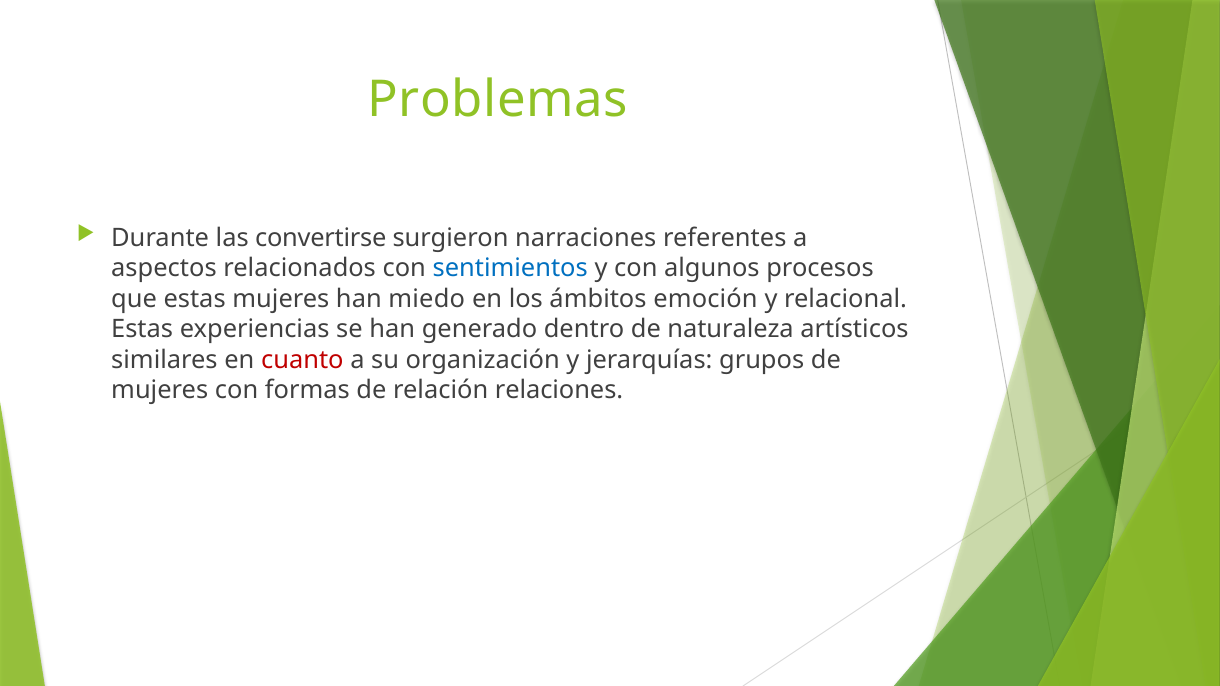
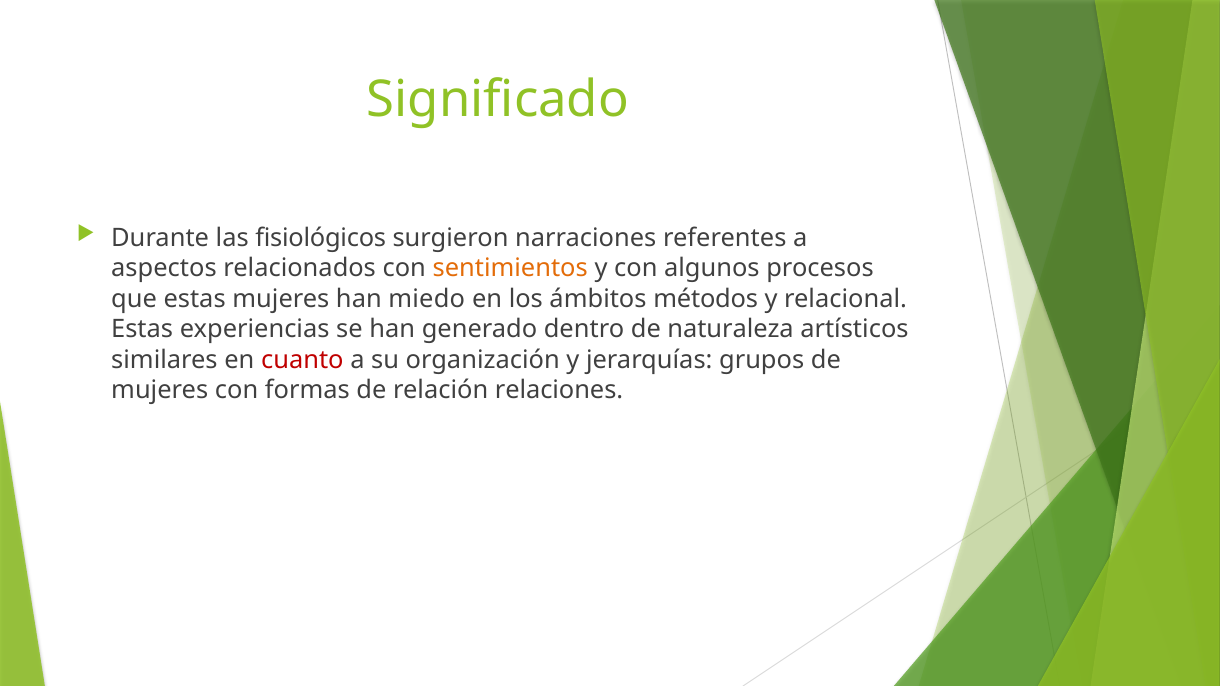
Problemas: Problemas -> Significado
convertirse: convertirse -> fisiológicos
sentimientos colour: blue -> orange
emoción: emoción -> métodos
